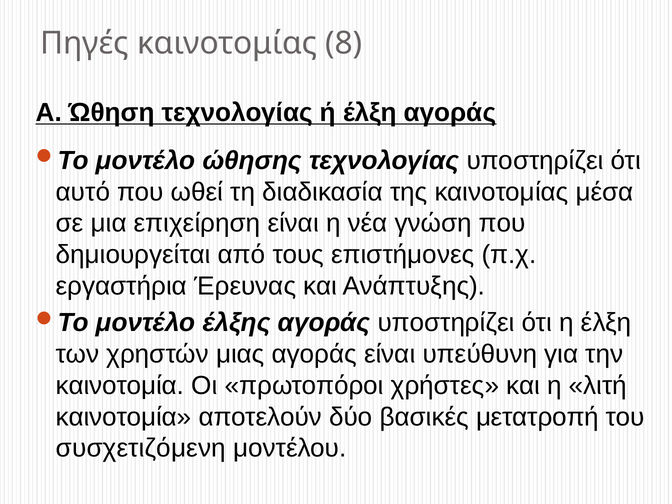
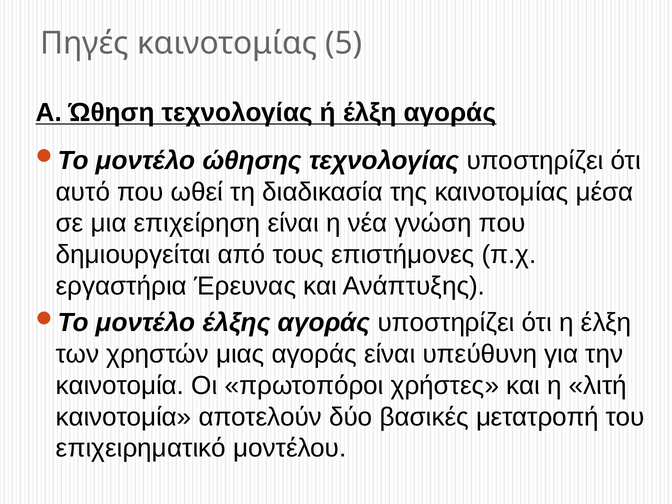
8: 8 -> 5
συσχετιζόμενη: συσχετιζόμενη -> επιχειρηματικό
